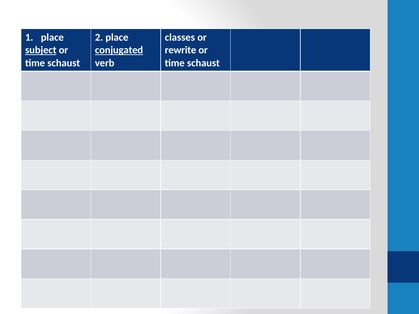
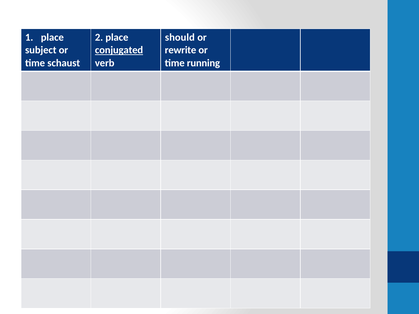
classes: classes -> should
subject underline: present -> none
schaust at (203, 63): schaust -> running
